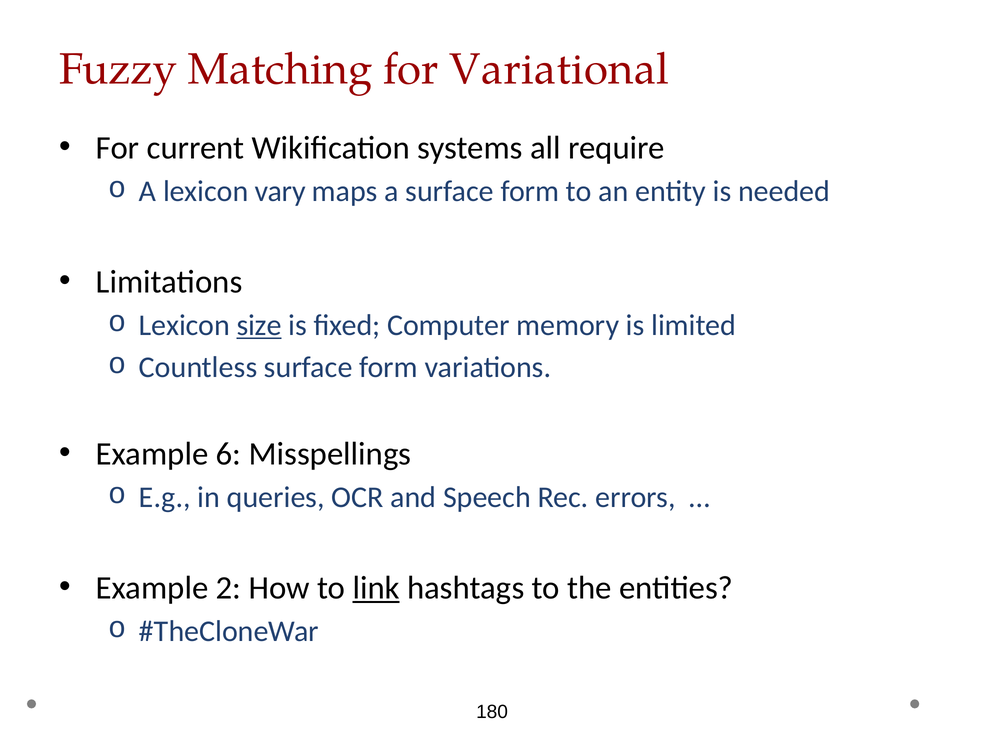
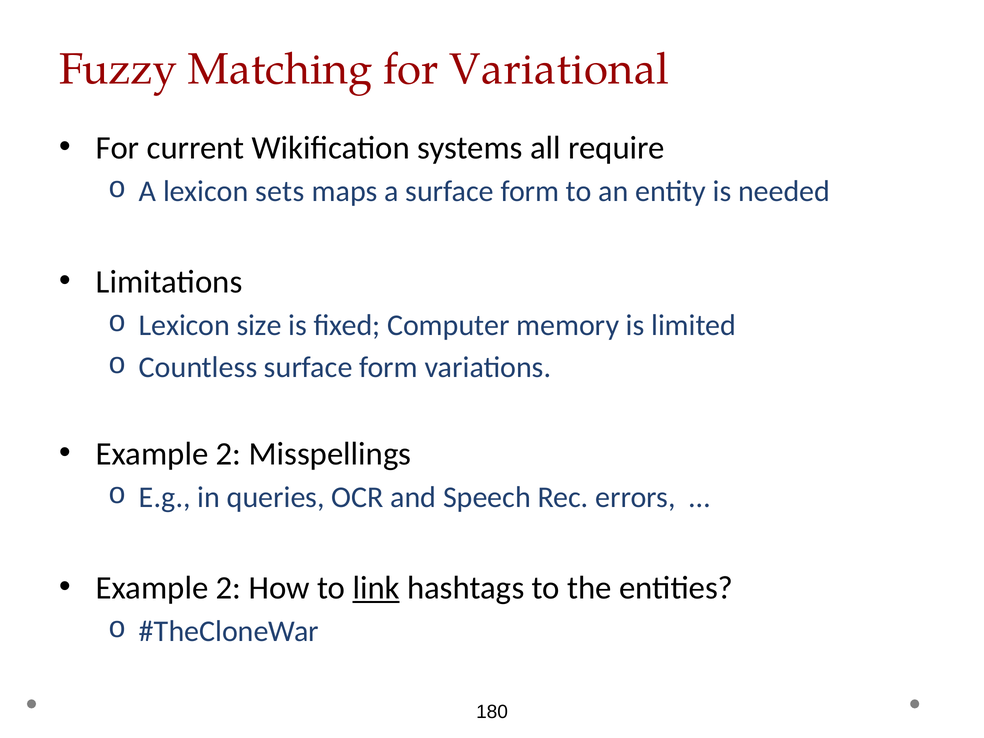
vary: vary -> sets
size underline: present -> none
6 at (229, 454): 6 -> 2
